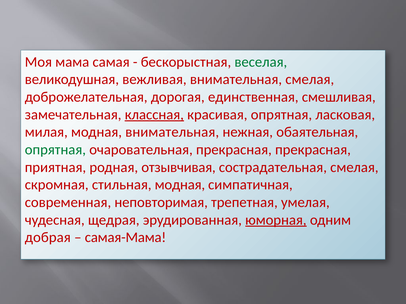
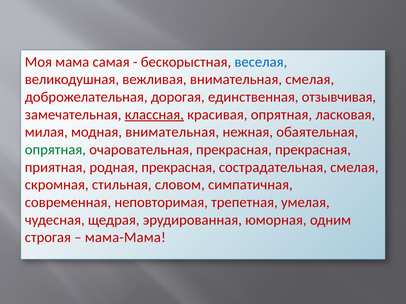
веселая colour: green -> blue
смешливая: смешливая -> отзывчивая
родная отзывчивая: отзывчивая -> прекрасная
стильная модная: модная -> словом
юморная underline: present -> none
добрая: добрая -> строгая
самая-Мама: самая-Мама -> мама-Мама
